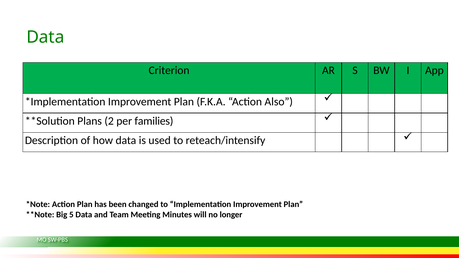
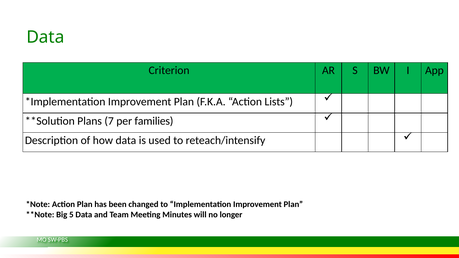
Also: Also -> Lists
2: 2 -> 7
